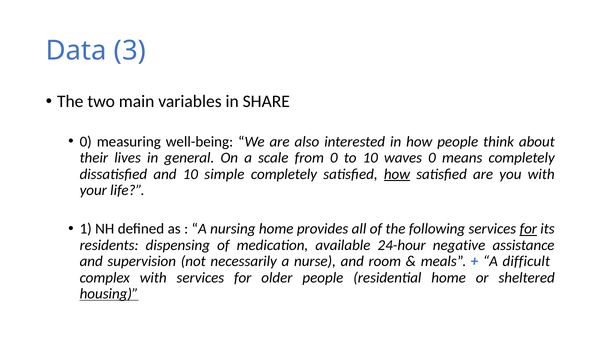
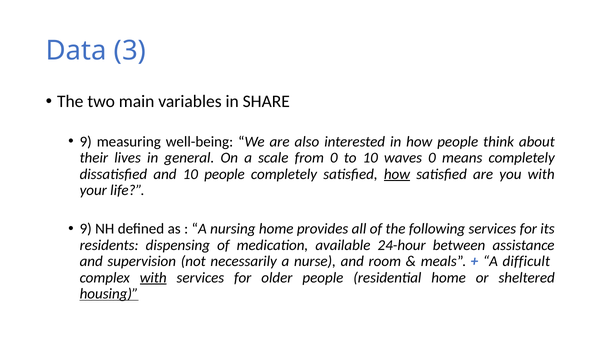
0 at (86, 142): 0 -> 9
10 simple: simple -> people
1 at (86, 229): 1 -> 9
for at (528, 229) underline: present -> none
negative: negative -> between
with at (153, 278) underline: none -> present
